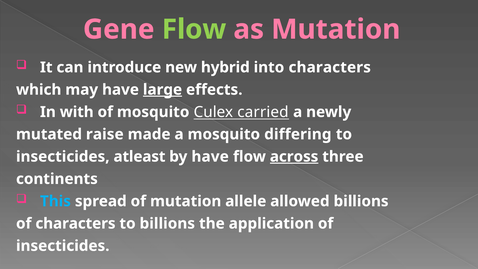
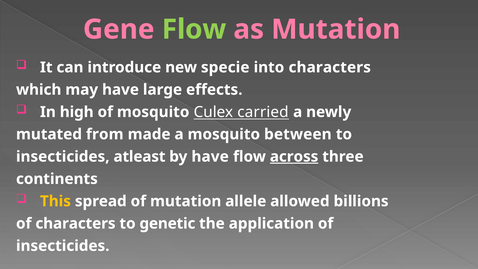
hybrid: hybrid -> specie
large underline: present -> none
with: with -> high
raise: raise -> from
differing: differing -> between
This colour: light blue -> yellow
to billions: billions -> genetic
